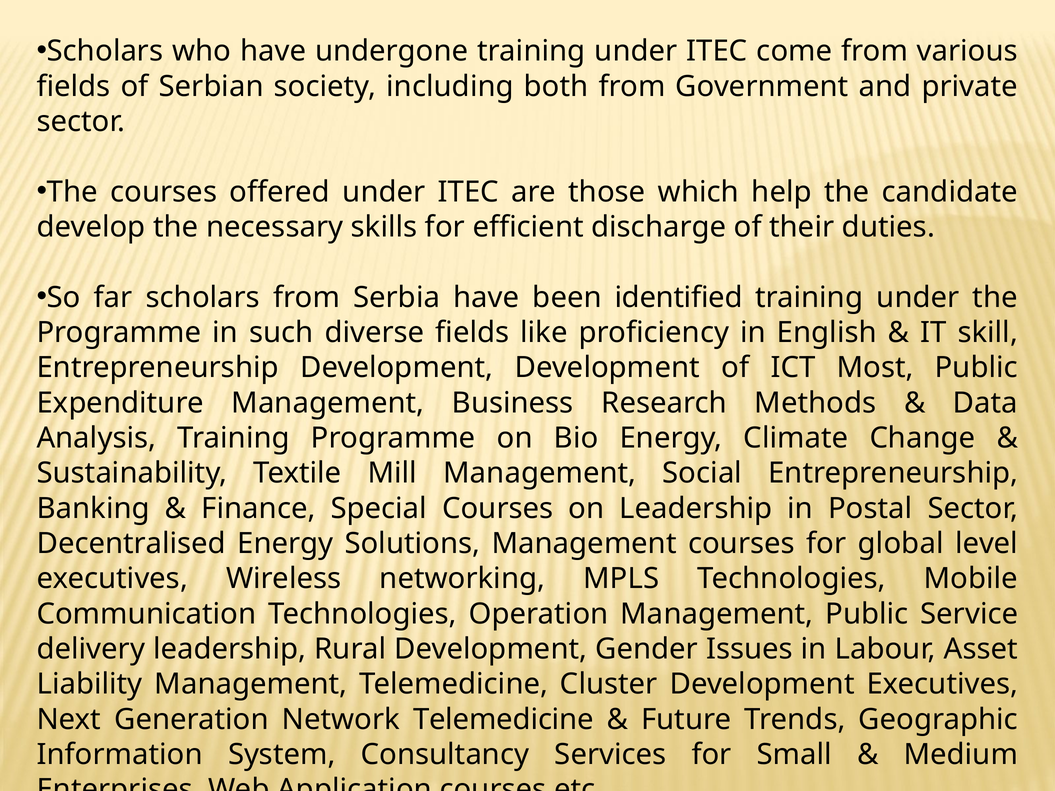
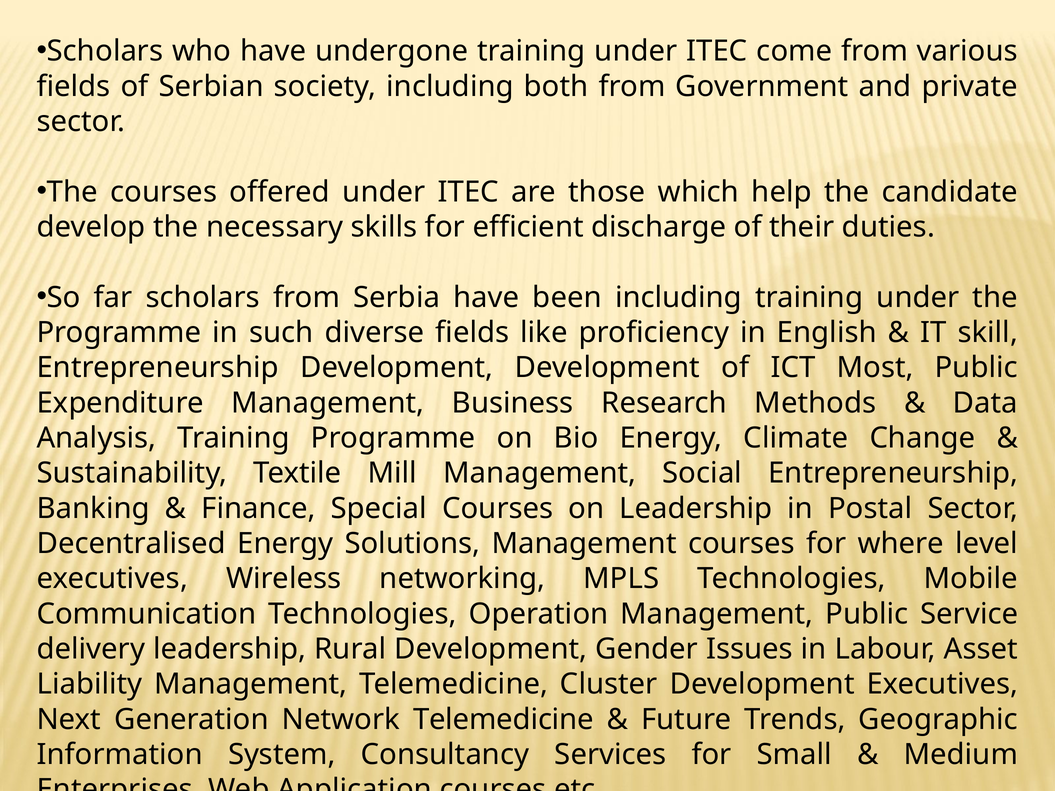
been identified: identified -> including
global: global -> where
